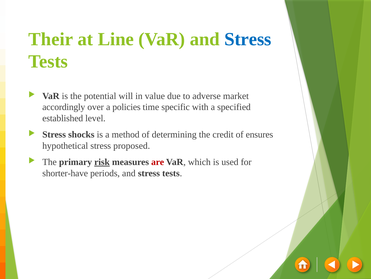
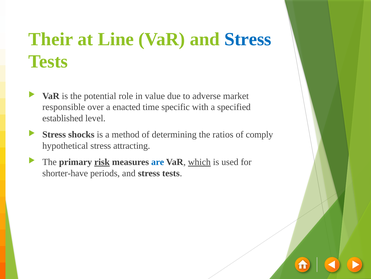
will: will -> role
accordingly: accordingly -> responsible
policies: policies -> enacted
credit: credit -> ratios
ensures: ensures -> comply
proposed: proposed -> attracting
are colour: red -> blue
which underline: none -> present
